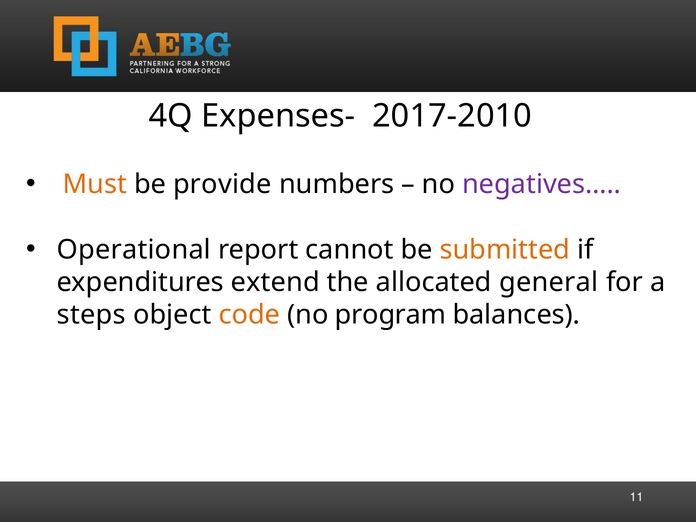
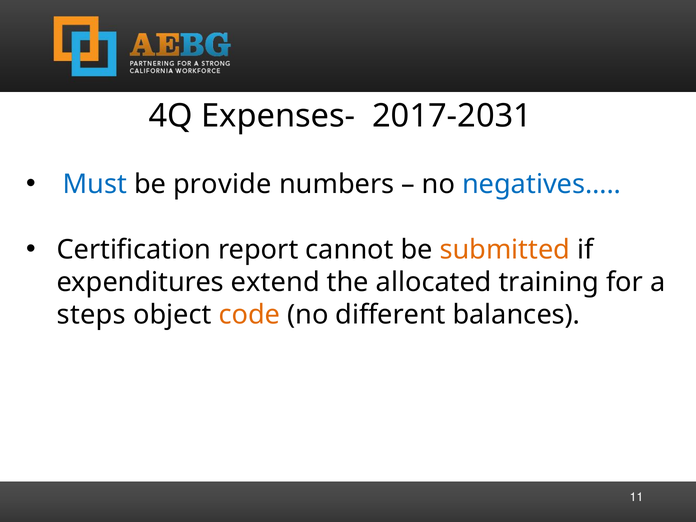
2017-2010: 2017-2010 -> 2017-2031
Must colour: orange -> blue
negatives… colour: purple -> blue
Operational: Operational -> Certification
general: general -> training
program: program -> different
